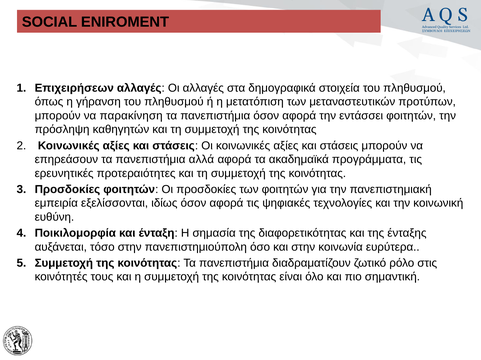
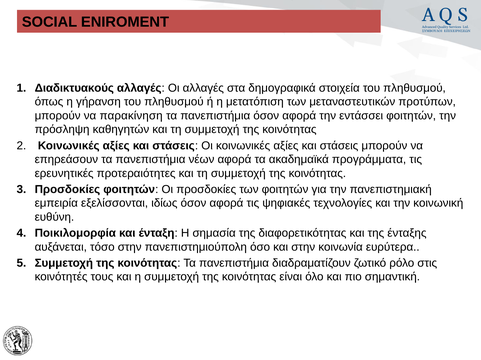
Επιχειρήσεων: Επιχειρήσεων -> Διαδικτυακούς
αλλά: αλλά -> νέων
